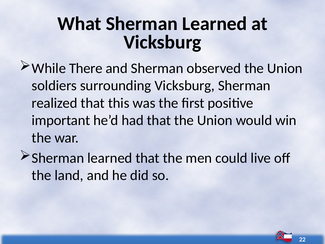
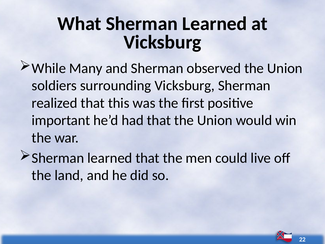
There: There -> Many
